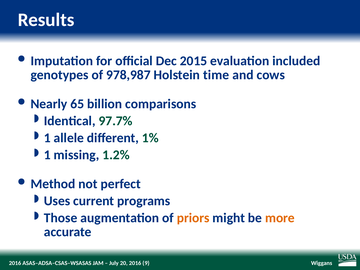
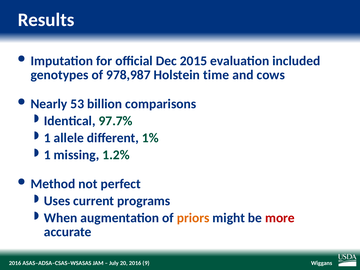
65: 65 -> 53
Those: Those -> When
more colour: orange -> red
